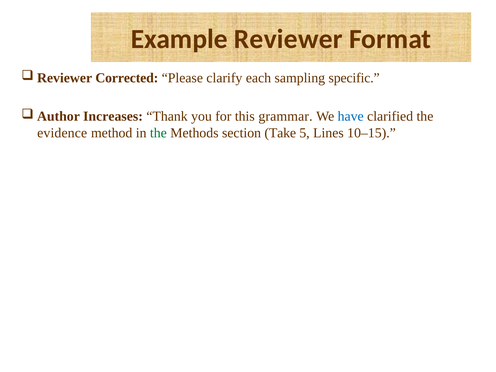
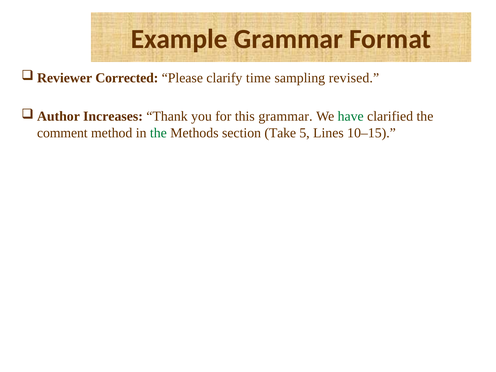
Example Reviewer: Reviewer -> Grammar
each: each -> time
specific: specific -> revised
have colour: blue -> green
evidence: evidence -> comment
